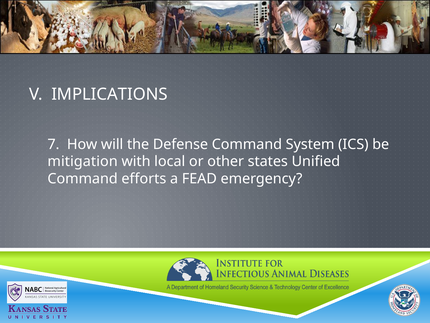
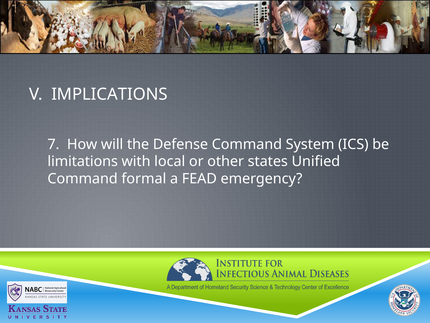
mitigation: mitigation -> limitations
efforts: efforts -> formal
